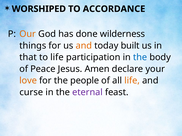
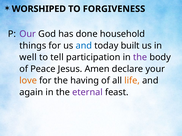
ACCORDANCE: ACCORDANCE -> FORGIVENESS
Our colour: orange -> purple
wilderness: wilderness -> household
and at (84, 46) colour: orange -> blue
that: that -> well
to life: life -> tell
the at (140, 57) colour: blue -> purple
people: people -> having
curse: curse -> again
